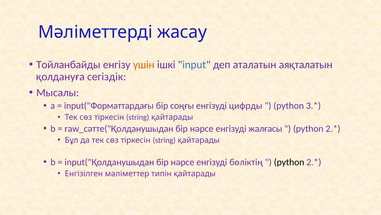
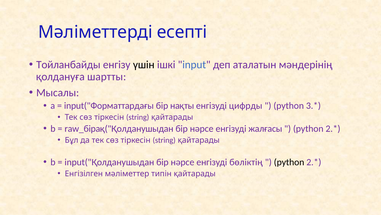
жасау: жасау -> есепті
үшін colour: orange -> black
аяқталатын: аяқталатын -> мәндерінің
сегіздік: сегіздік -> шартты
соңғы: соңғы -> нақты
raw_сәтте("Қолданушыдан: raw_сәтте("Қолданушыдан -> raw_бірақ("Қолданушыдан
